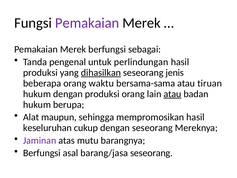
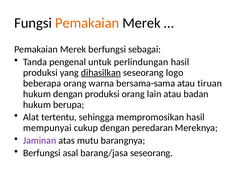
Pemakaian at (87, 23) colour: purple -> orange
jenis: jenis -> logo
waktu: waktu -> warna
atau at (172, 94) underline: present -> none
maupun: maupun -> tertentu
keseluruhan: keseluruhan -> mempunyai
dengan seseorang: seseorang -> peredaran
